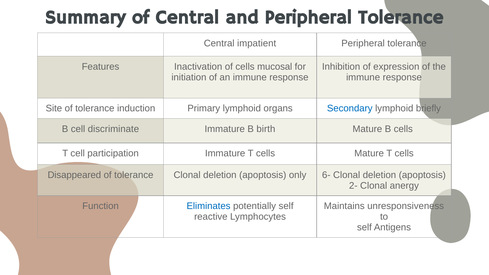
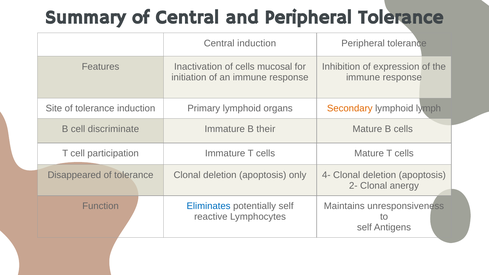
Central impatient: impatient -> induction
Secondary colour: blue -> orange
briefly: briefly -> lymph
birth: birth -> their
6-: 6- -> 4-
